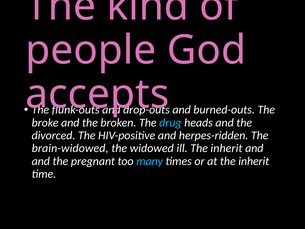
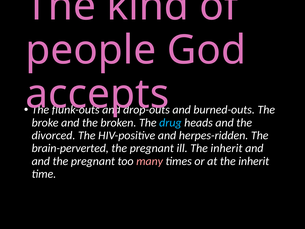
brain-widowed: brain-widowed -> brain-perverted
widowed at (152, 148): widowed -> pregnant
many colour: light blue -> pink
